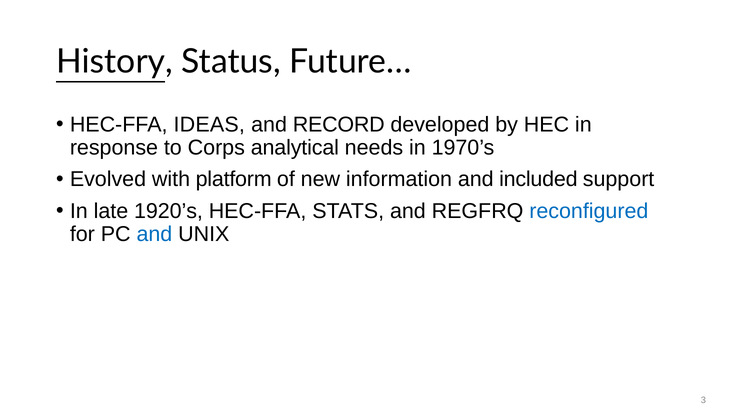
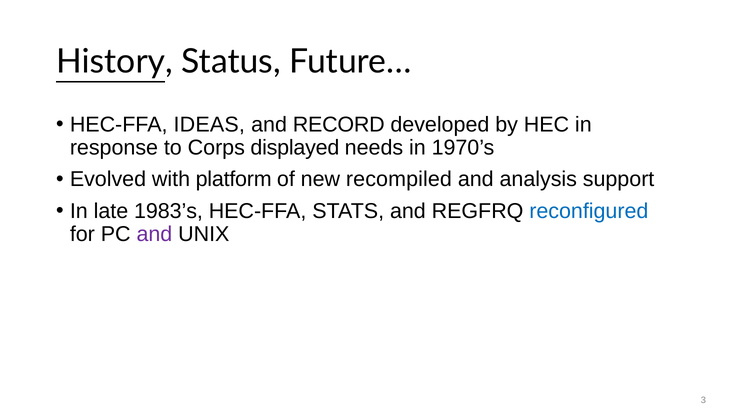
analytical: analytical -> displayed
information: information -> recompiled
included: included -> analysis
1920’s: 1920’s -> 1983’s
and at (154, 234) colour: blue -> purple
